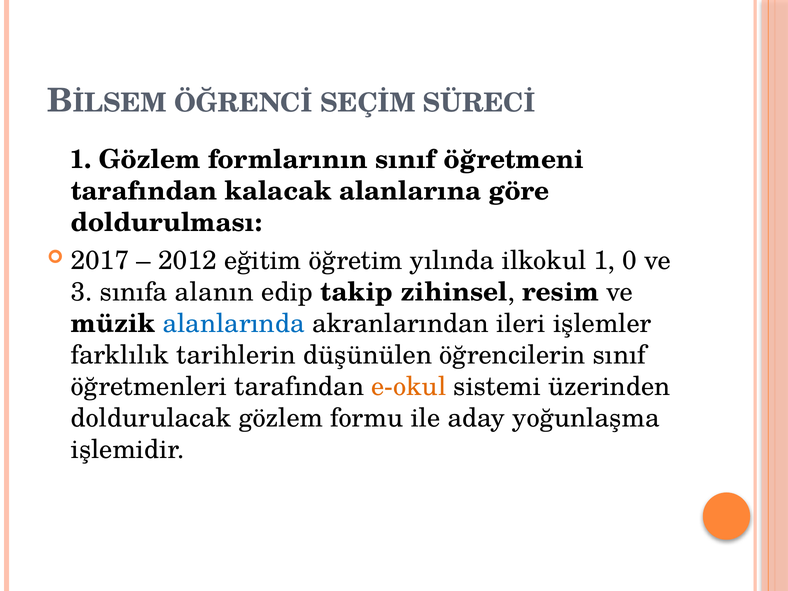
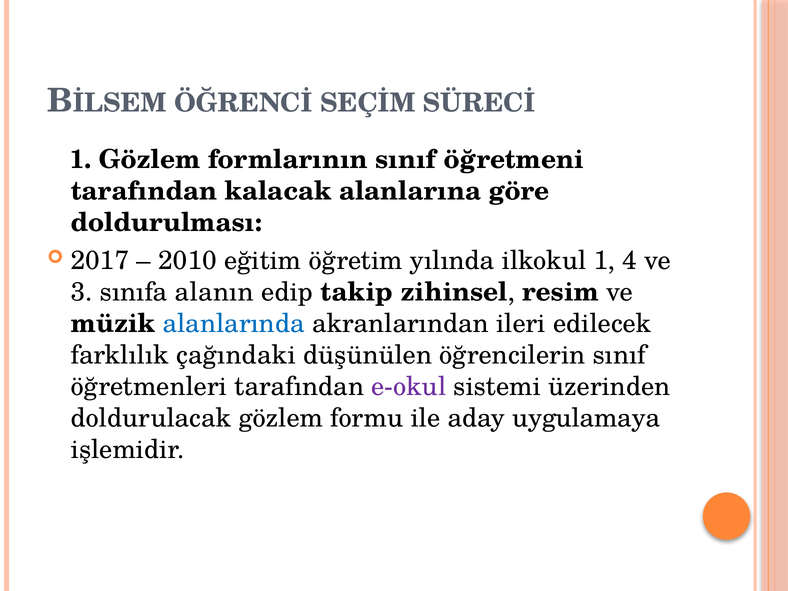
2012: 2012 -> 2010
0: 0 -> 4
işlemler: işlemler -> edilecek
tarihlerin: tarihlerin -> çağındaki
e-okul colour: orange -> purple
yoğunlaşma: yoğunlaşma -> uygulamaya
